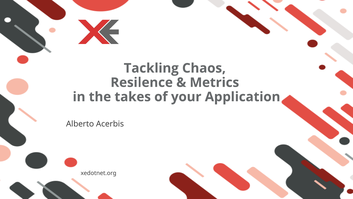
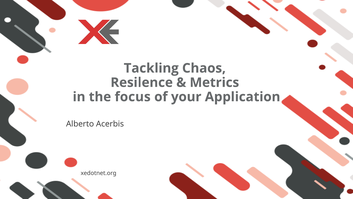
takes: takes -> focus
